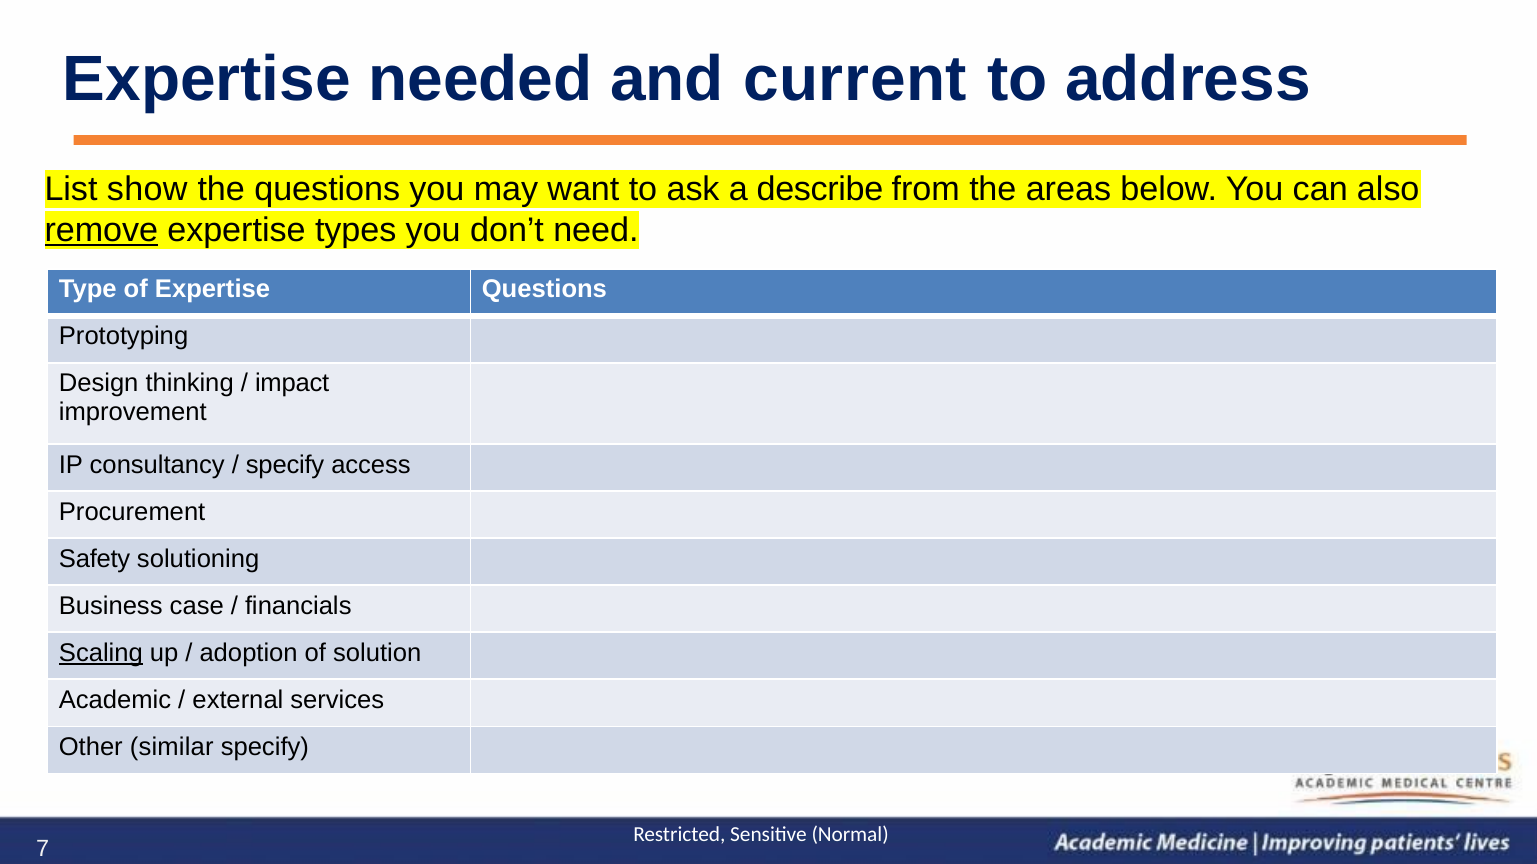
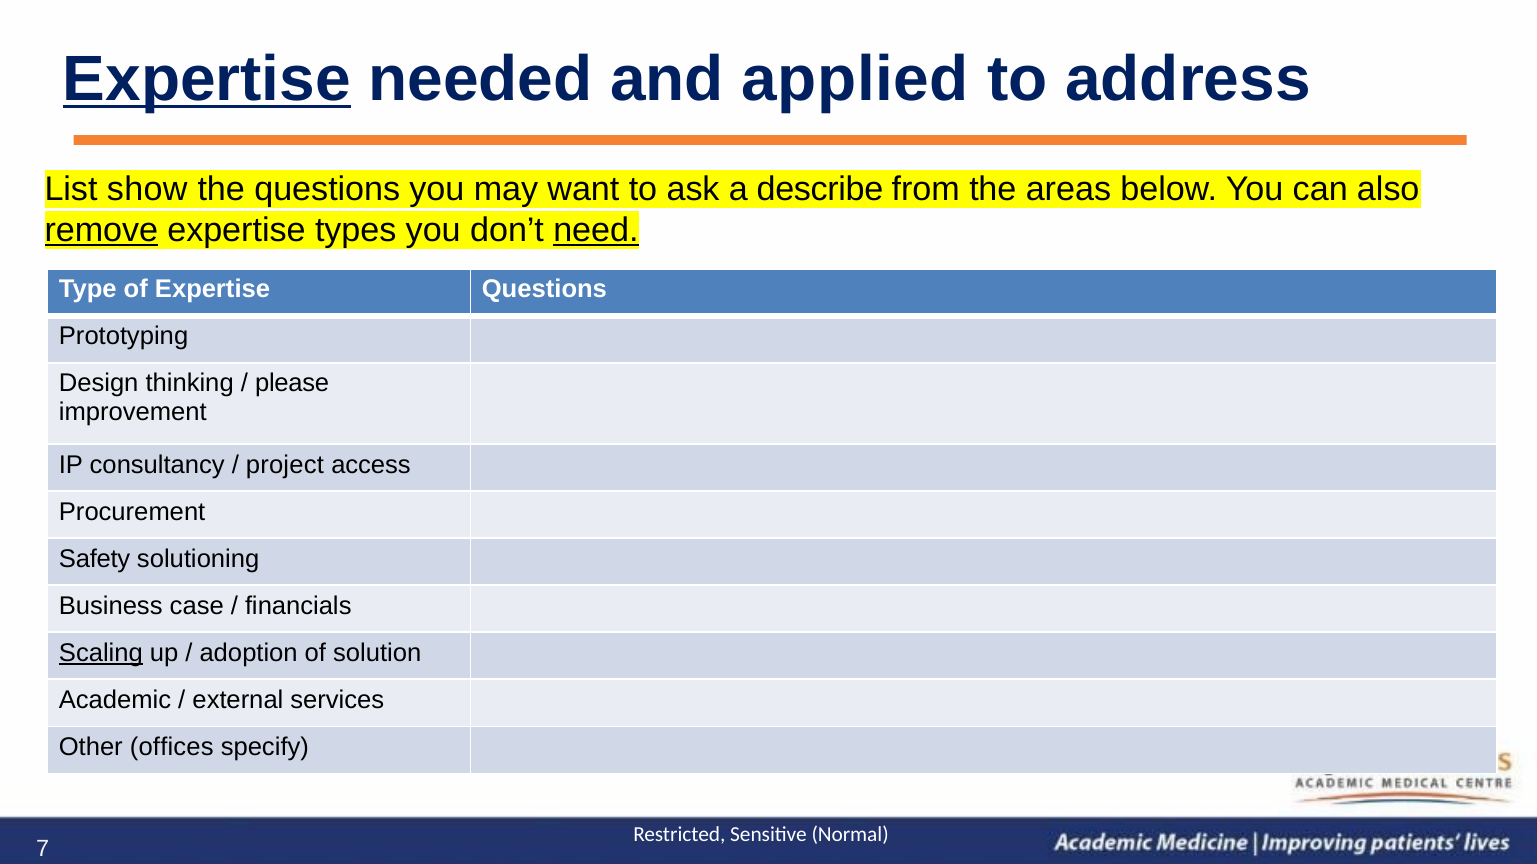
Expertise at (207, 79) underline: none -> present
current: current -> applied
need underline: none -> present
impact: impact -> please
specify at (285, 465): specify -> project
similar: similar -> offices
